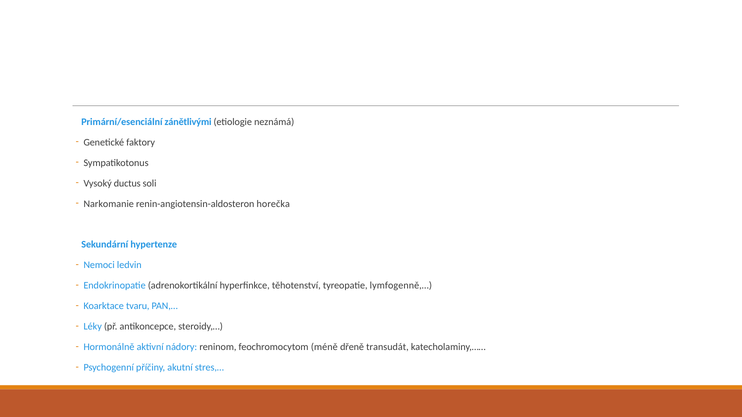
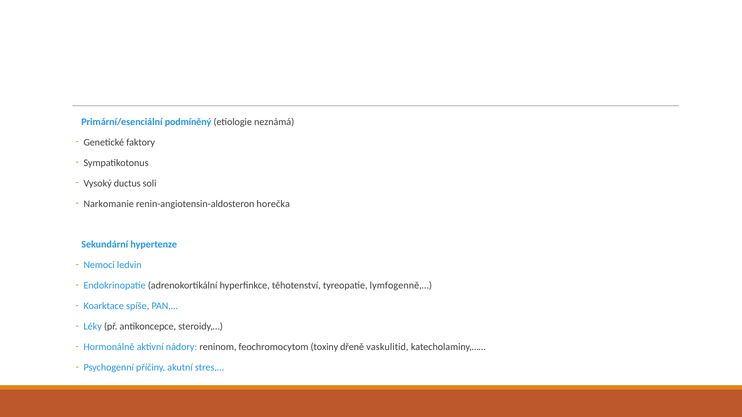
zánětlivými: zánětlivými -> podmíněný
tvaru: tvaru -> spíše
méně: méně -> toxiny
transudát: transudát -> vaskulitid
